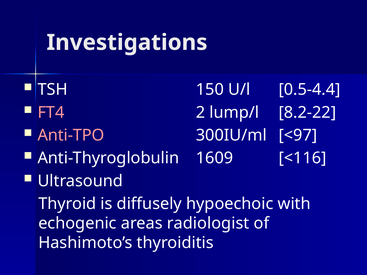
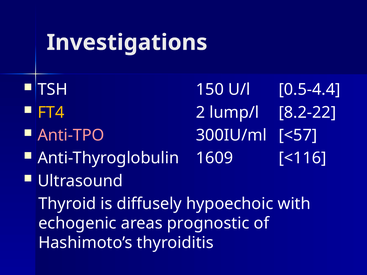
FT4 colour: pink -> yellow
<97: <97 -> <57
radiologist: radiologist -> prognostic
